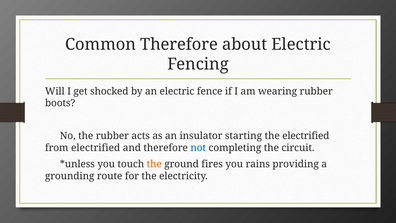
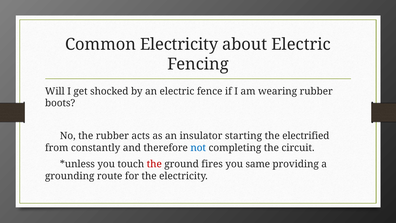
Common Therefore: Therefore -> Electricity
from electrified: electrified -> constantly
the at (154, 164) colour: orange -> red
rains: rains -> same
